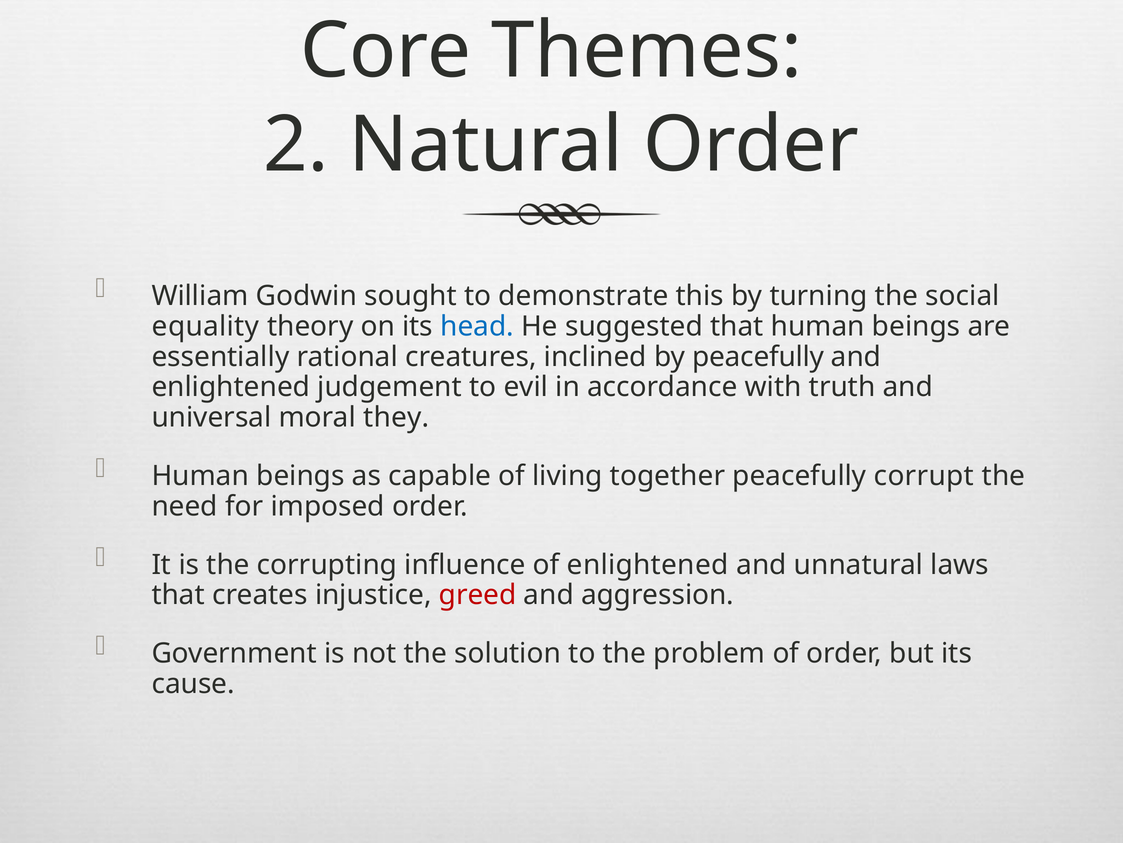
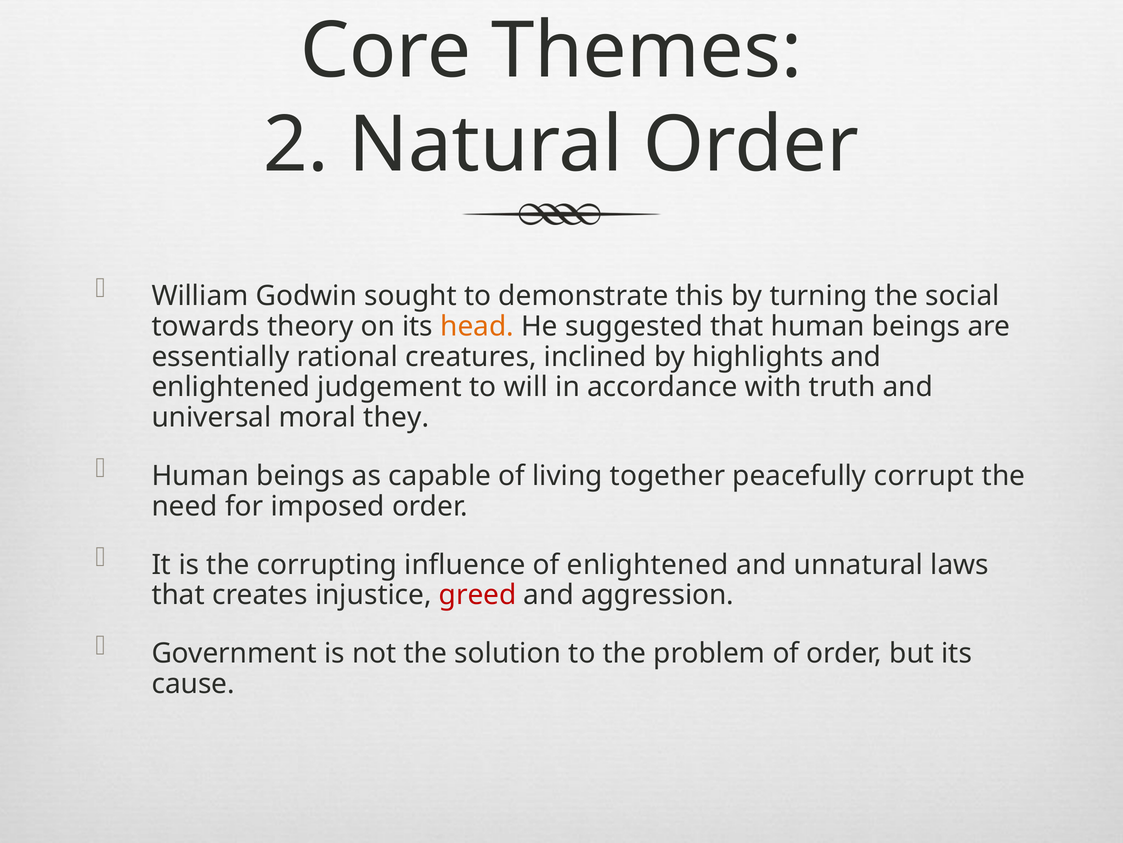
equality: equality -> towards
head colour: blue -> orange
by peacefully: peacefully -> highlights
evil: evil -> will
